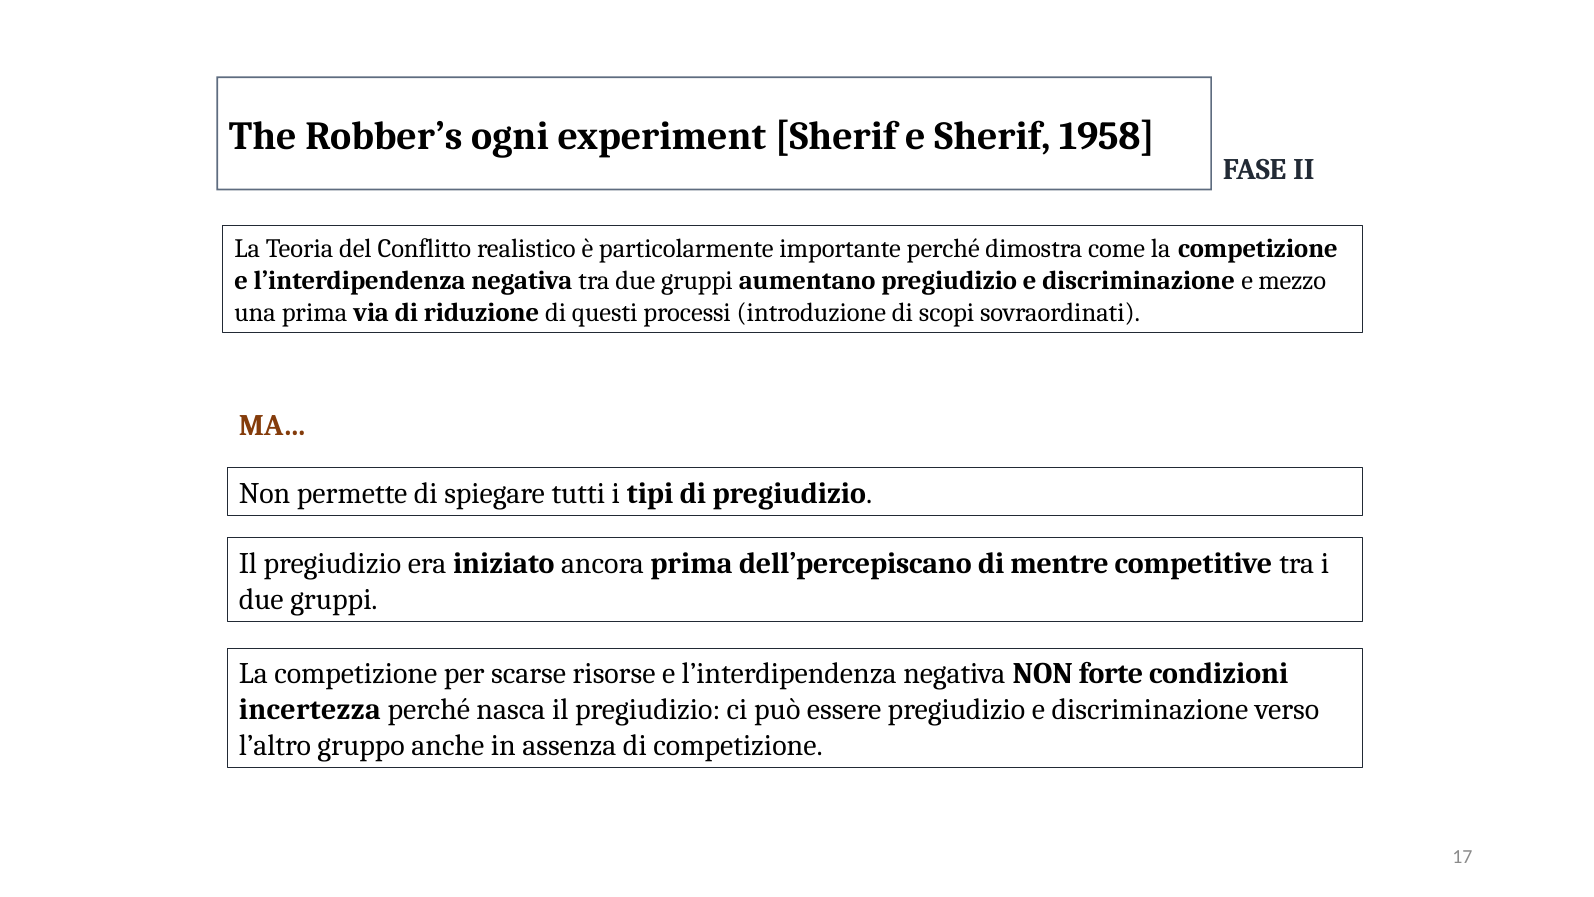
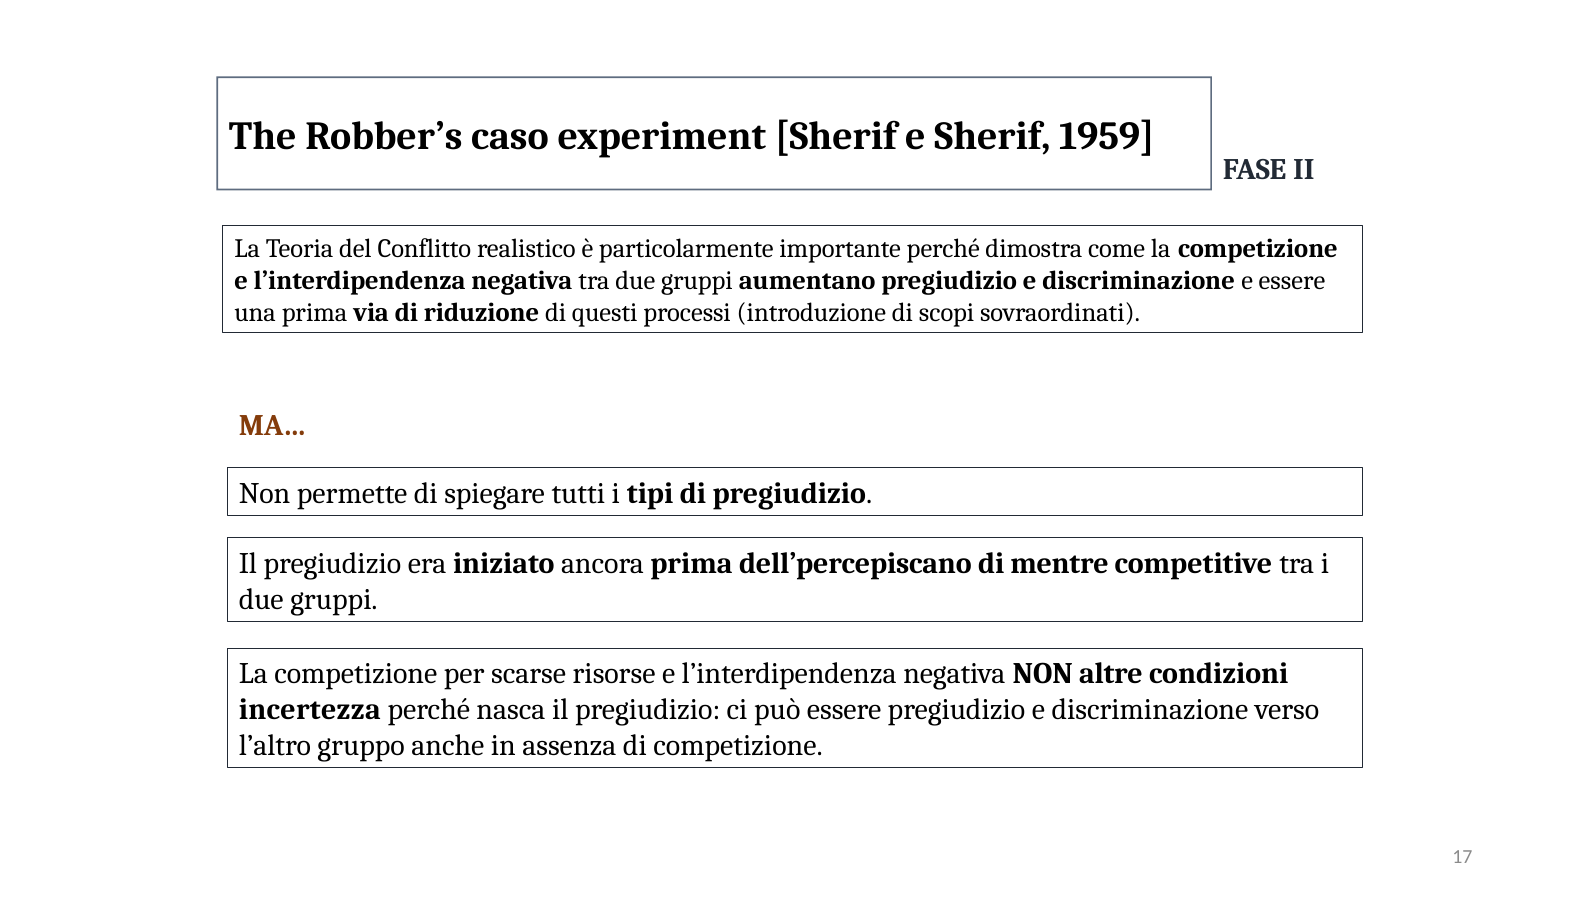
ogni: ogni -> caso
1958: 1958 -> 1959
e mezzo: mezzo -> essere
forte: forte -> altre
